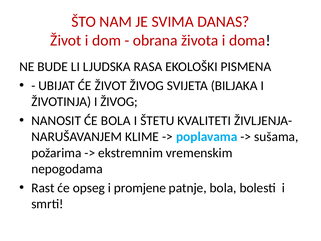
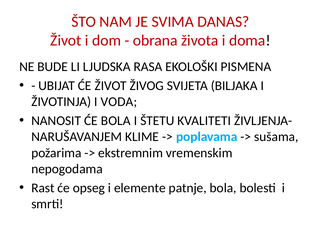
I ŽIVOG: ŽIVOG -> VODA
promjene: promjene -> elemente
